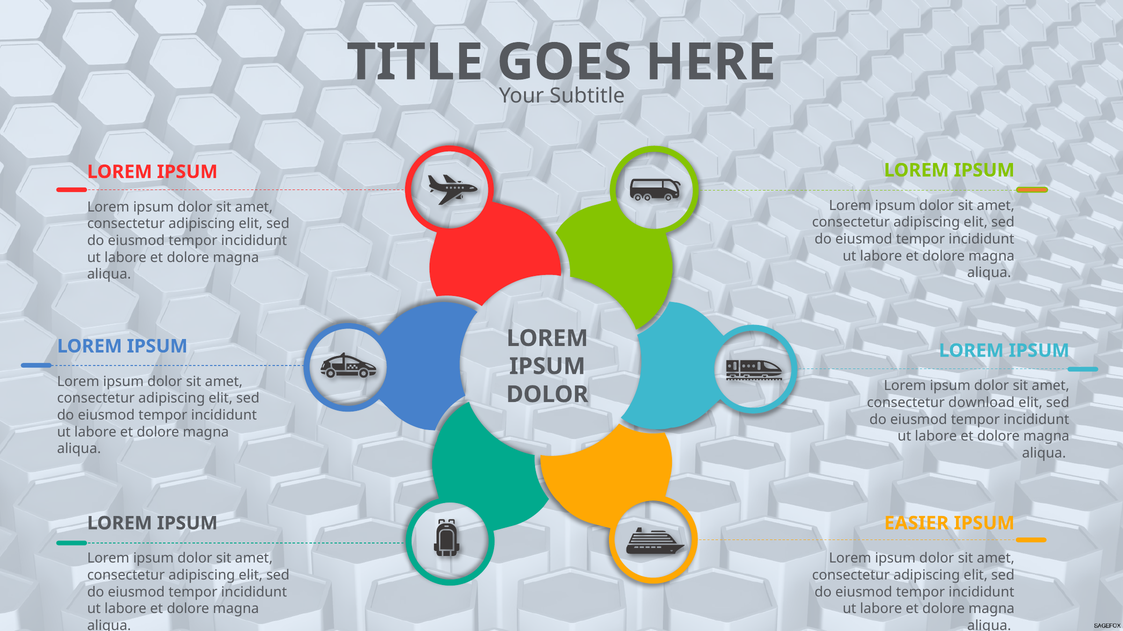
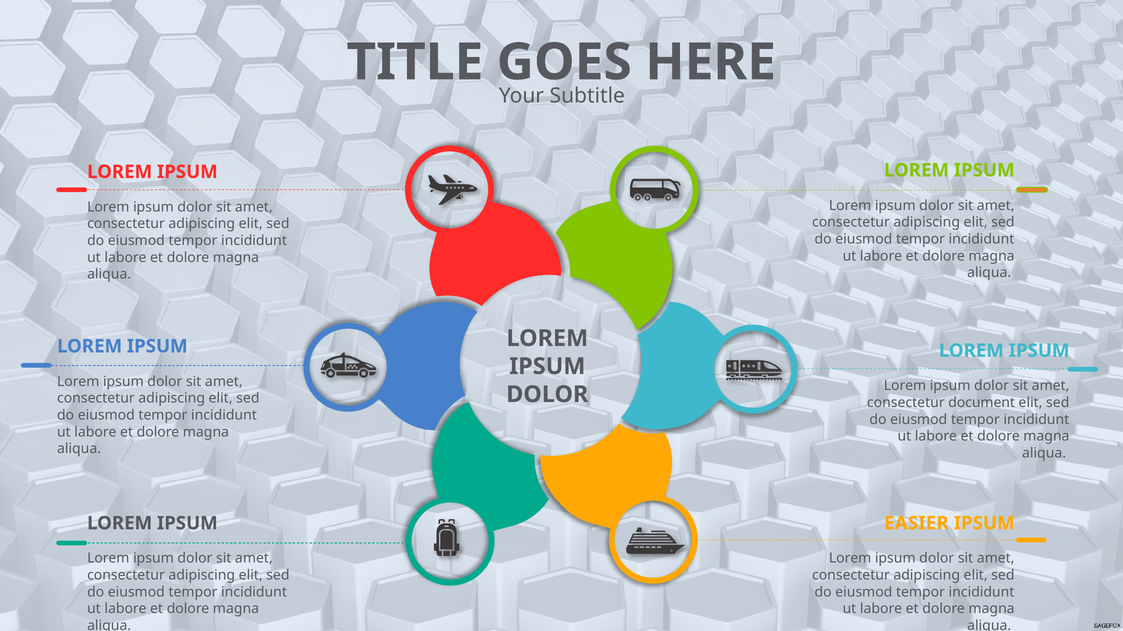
download: download -> document
